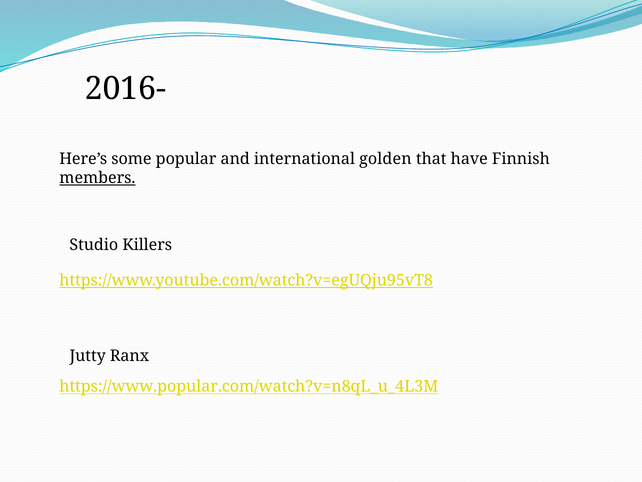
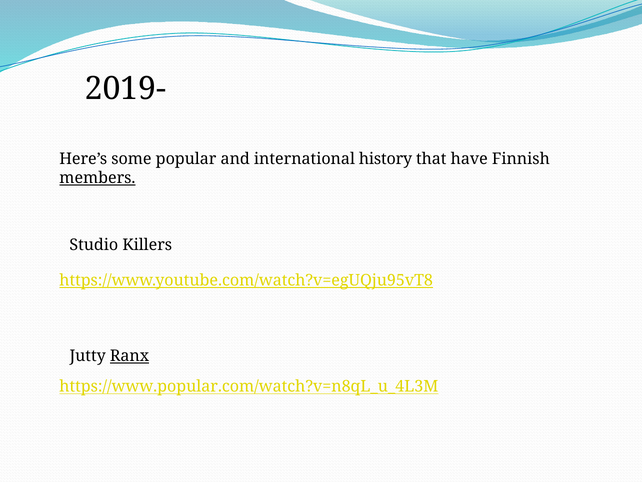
2016-: 2016- -> 2019-
golden: golden -> history
Ranx underline: none -> present
